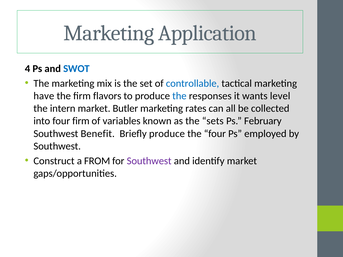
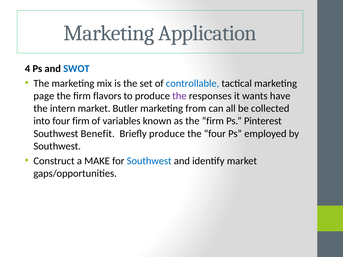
have: have -> page
the at (179, 96) colour: blue -> purple
level: level -> have
rates: rates -> from
as the sets: sets -> firm
February: February -> Pinterest
FROM: FROM -> MAKE
Southwest at (149, 161) colour: purple -> blue
